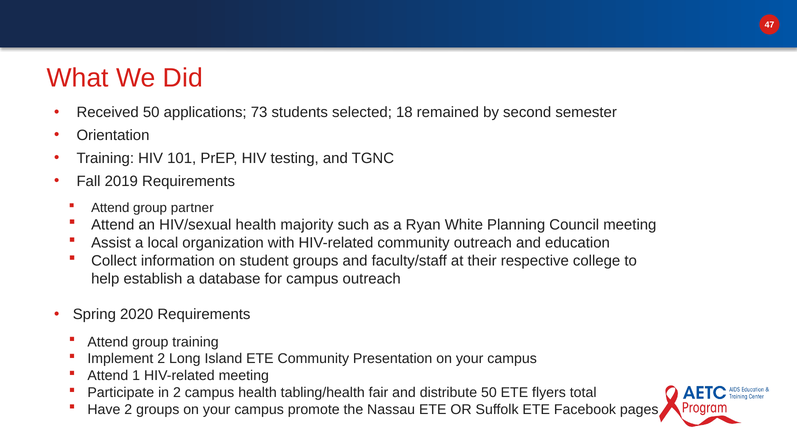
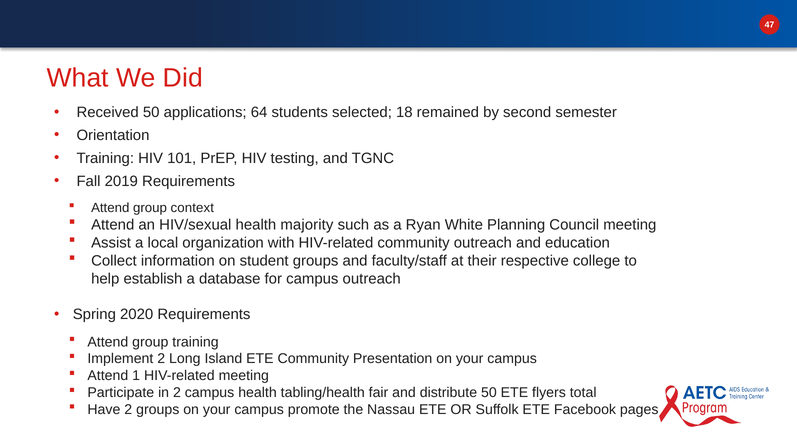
73: 73 -> 64
partner: partner -> context
